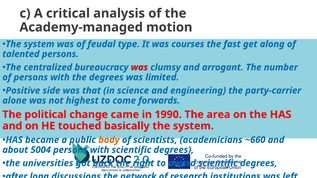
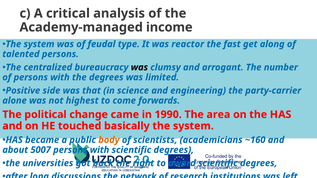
motion: motion -> income
courses: courses -> reactor
was at (139, 67) colour: red -> black
~660: ~660 -> ~160
5004: 5004 -> 5007
